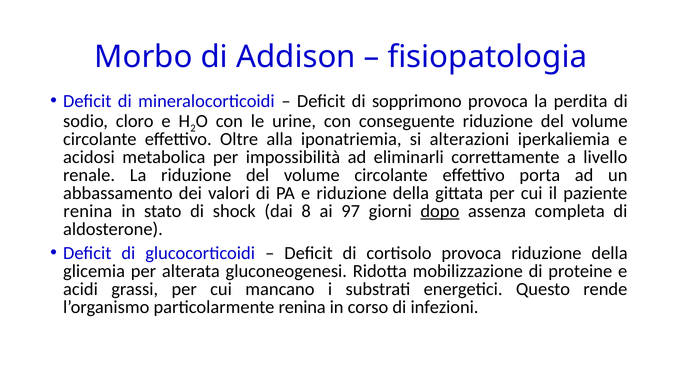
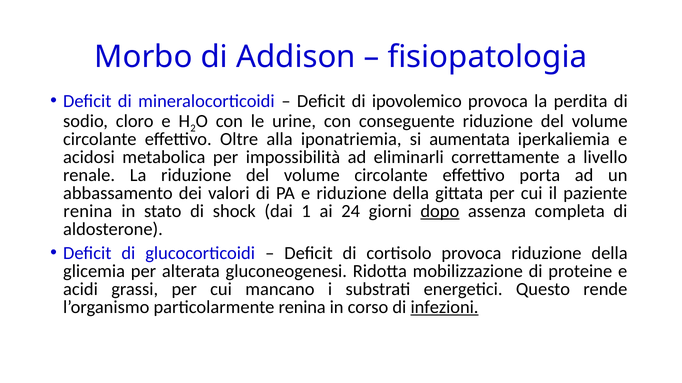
sopprimono: sopprimono -> ipovolemico
alterazioni: alterazioni -> aumentata
8: 8 -> 1
97: 97 -> 24
infezioni underline: none -> present
